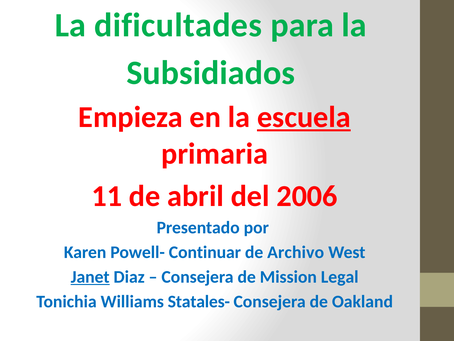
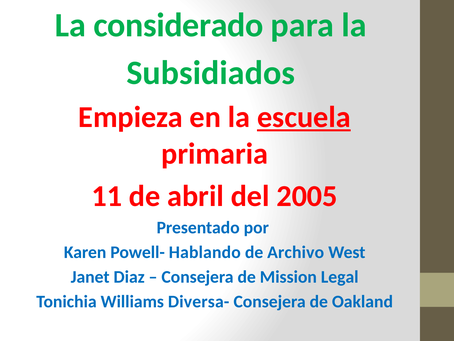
dificultades: dificultades -> considerado
2006: 2006 -> 2005
Continuar: Continuar -> Hablando
Janet underline: present -> none
Statales-: Statales- -> Diversa-
